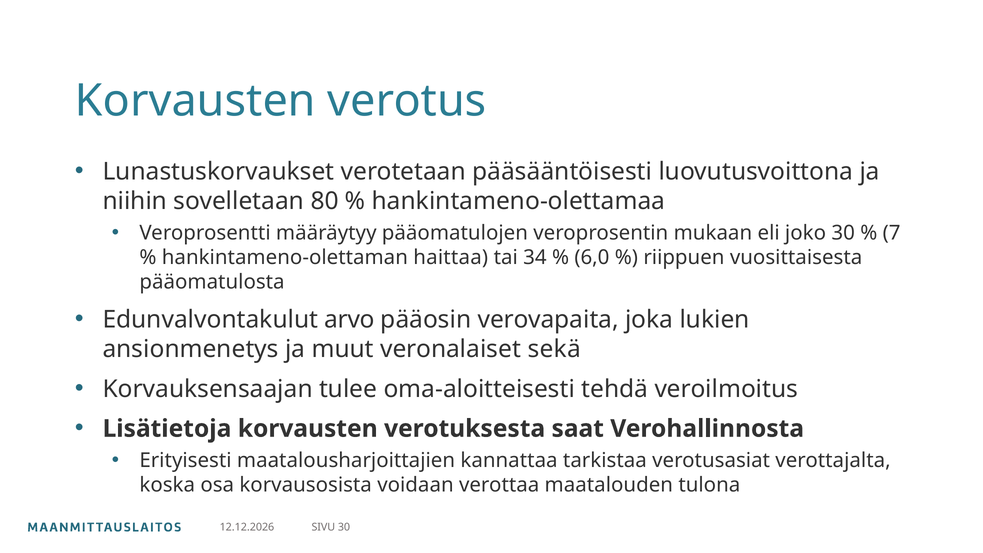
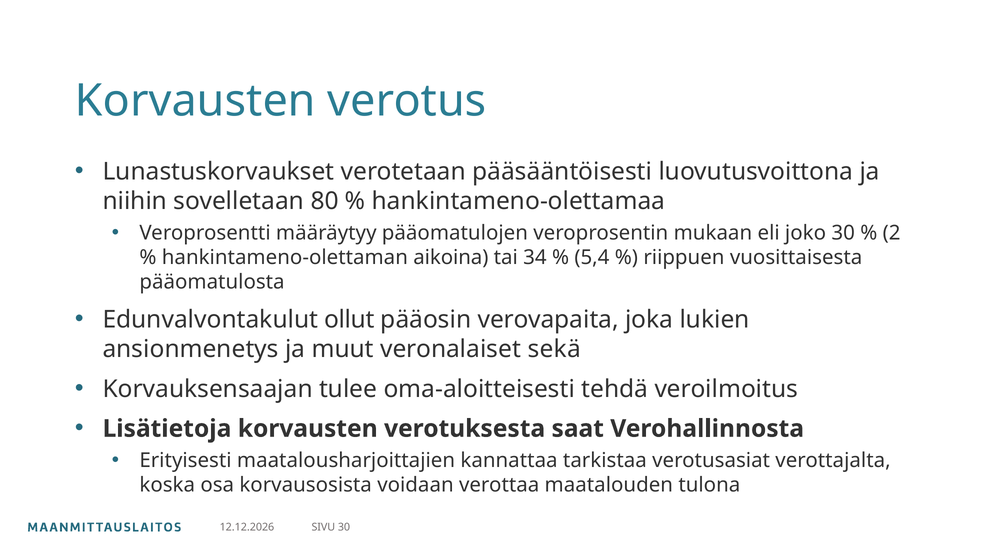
7: 7 -> 2
haittaa: haittaa -> aikoina
6,0: 6,0 -> 5,4
arvo: arvo -> ollut
